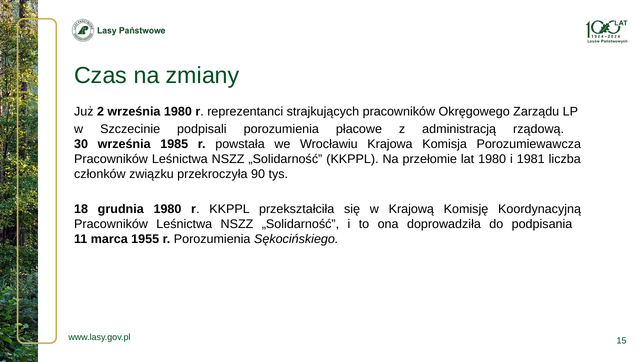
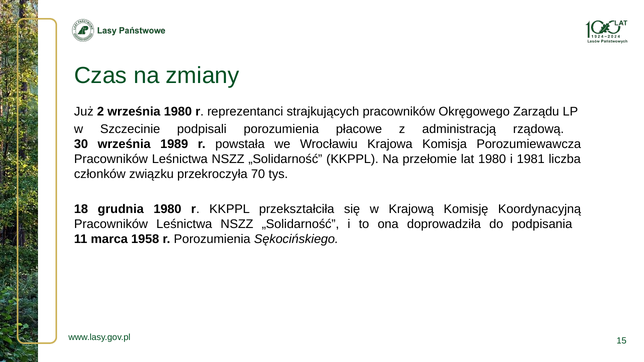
1985: 1985 -> 1989
90: 90 -> 70
1955: 1955 -> 1958
